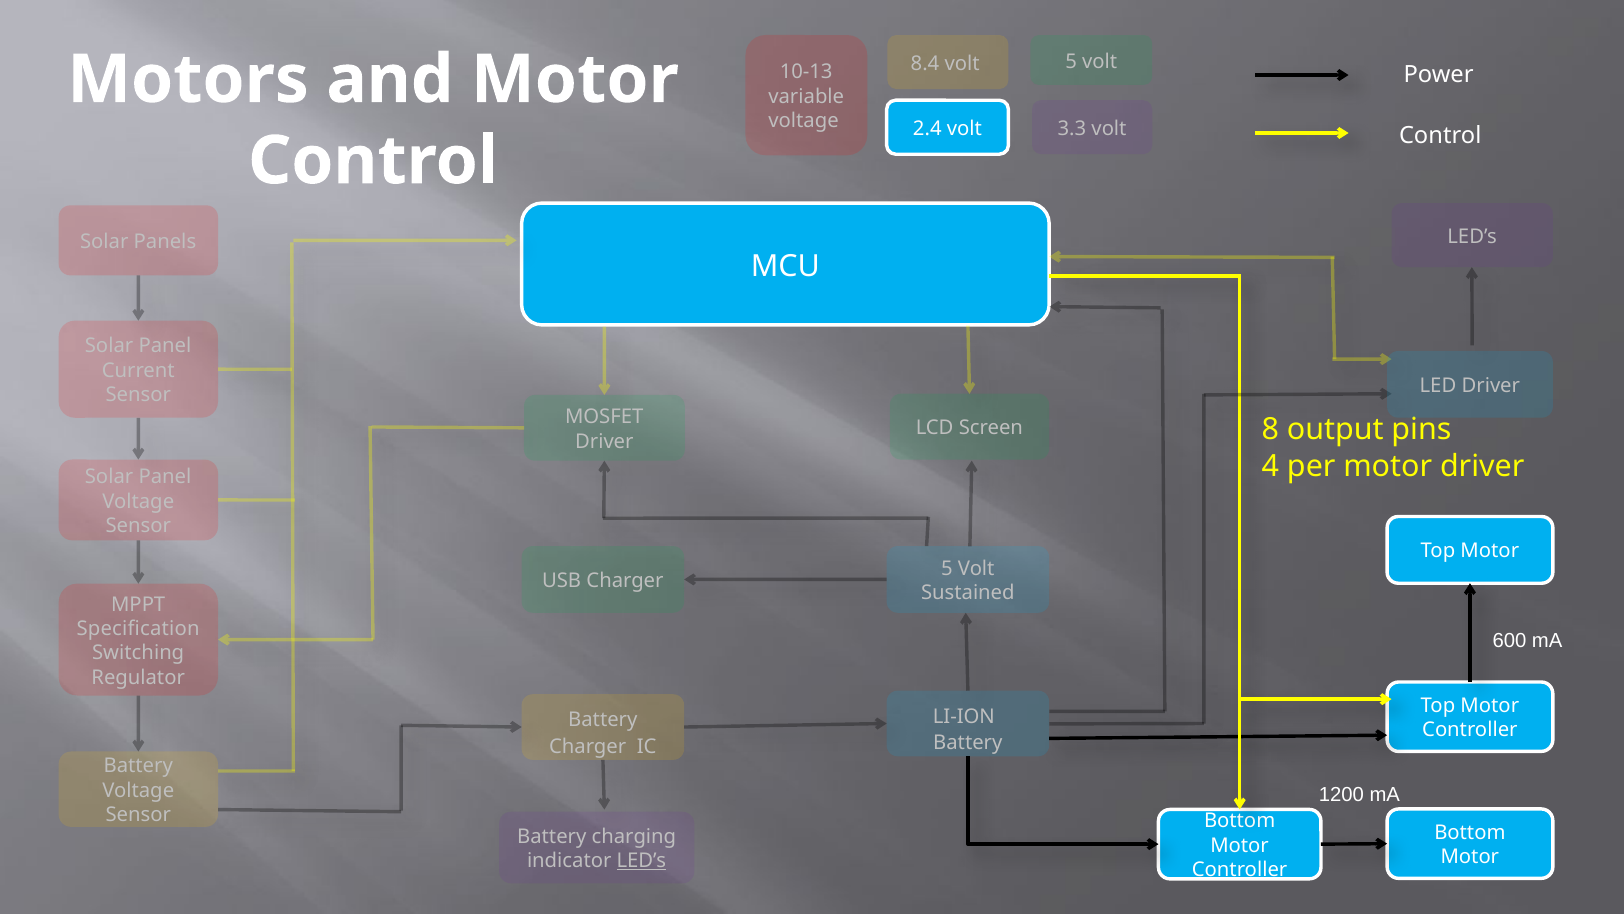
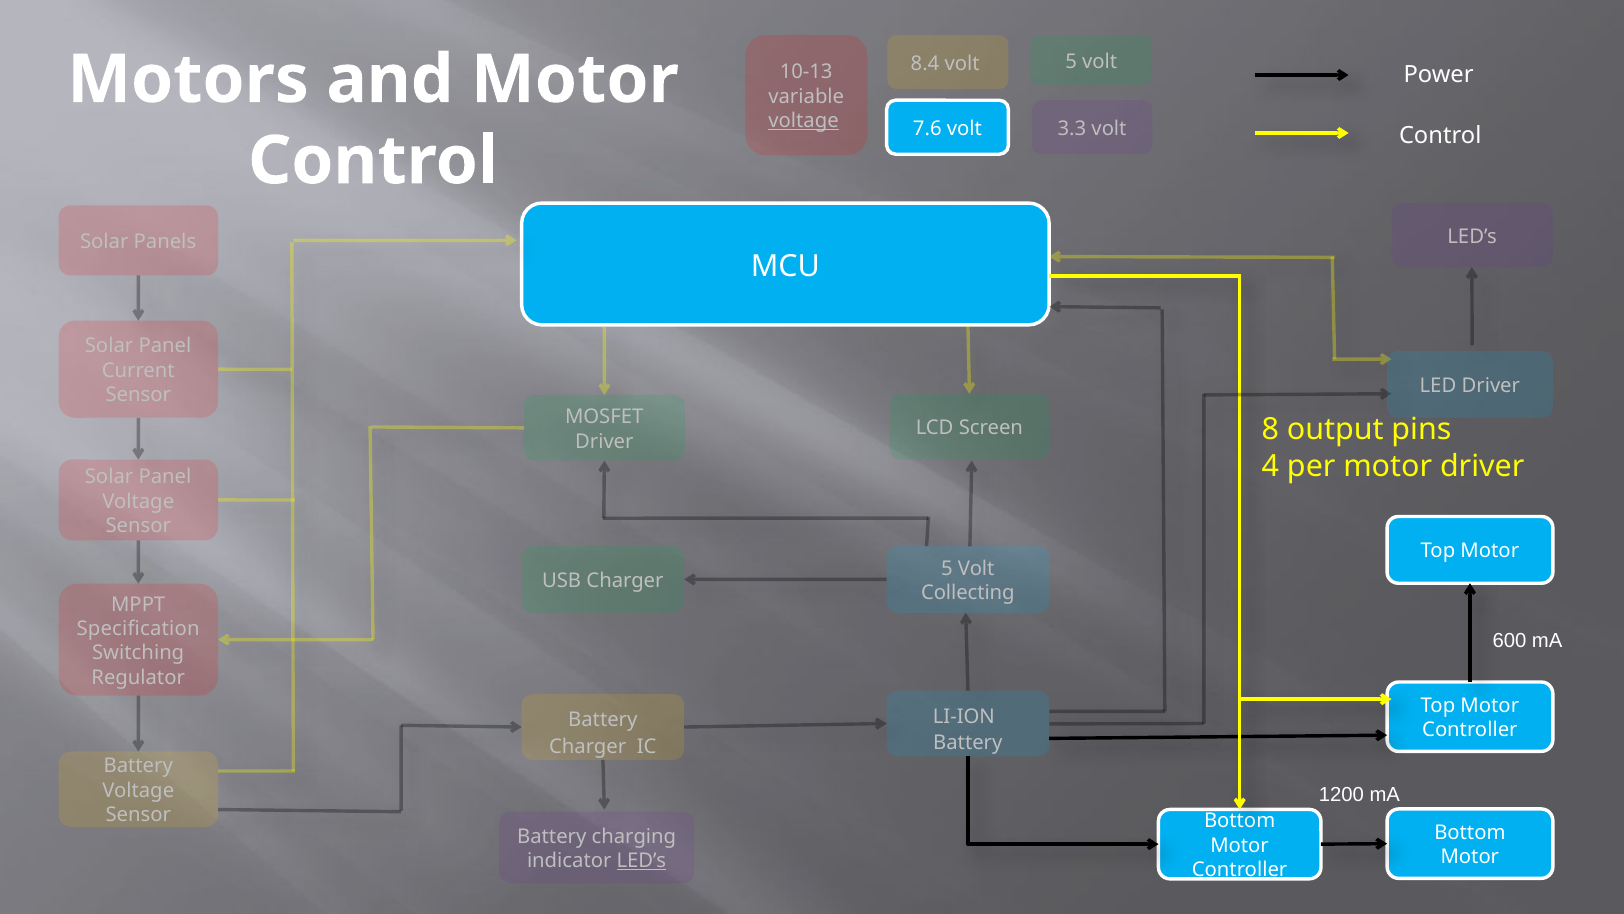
voltage at (804, 121) underline: none -> present
2.4: 2.4 -> 7.6
Sustained: Sustained -> Collecting
